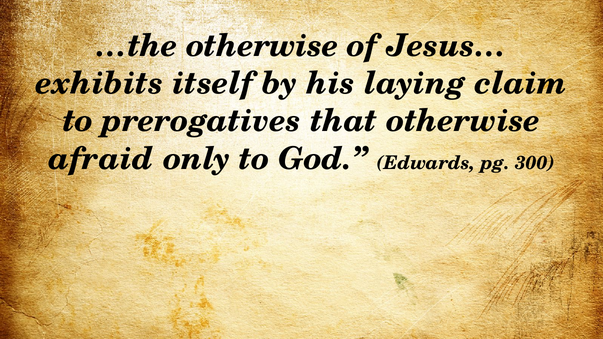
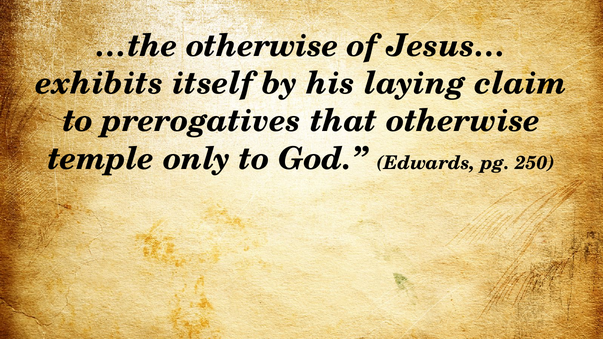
afraid: afraid -> temple
300: 300 -> 250
